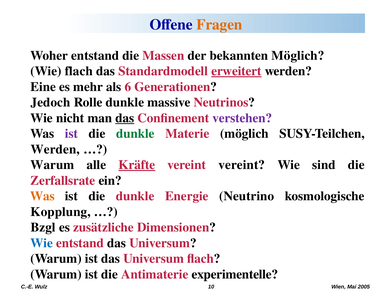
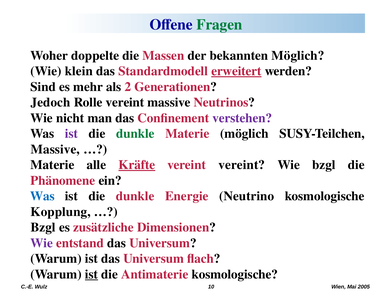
Fragen colour: orange -> green
Woher entstand: entstand -> doppelte
Wie flach: flach -> klein
Eine: Eine -> Sind
6: 6 -> 2
Rolle dunkle: dunkle -> vereint
das at (125, 118) underline: present -> none
Werden at (55, 149): Werden -> Massive
Warum at (52, 165): Warum -> Materie
Wie sind: sind -> bzgl
Zerfallsrate: Zerfallsrate -> Phänomene
Was at (42, 196) colour: orange -> blue
Wie at (42, 243) colour: blue -> purple
ist at (91, 275) underline: none -> present
Antimaterie experimentelle: experimentelle -> kosmologische
